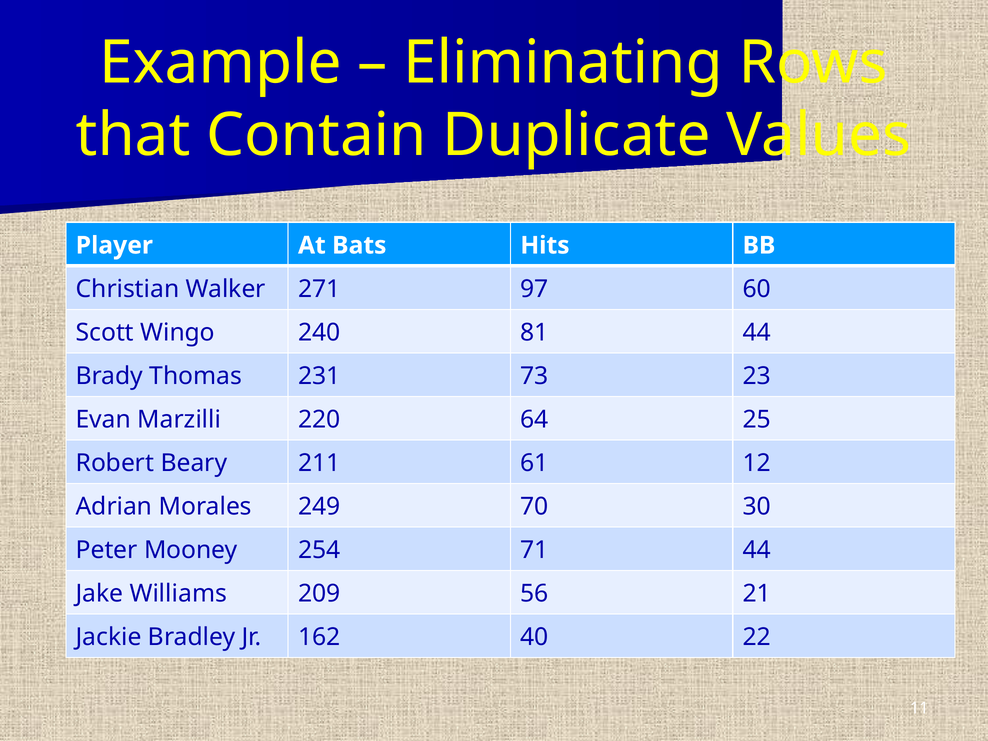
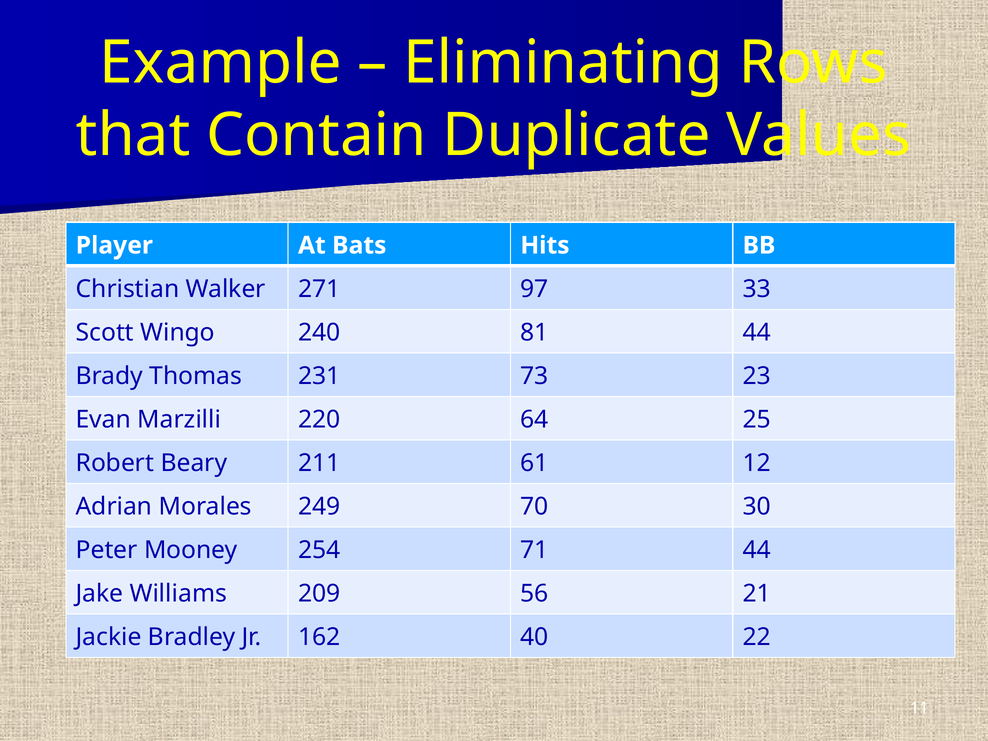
60: 60 -> 33
